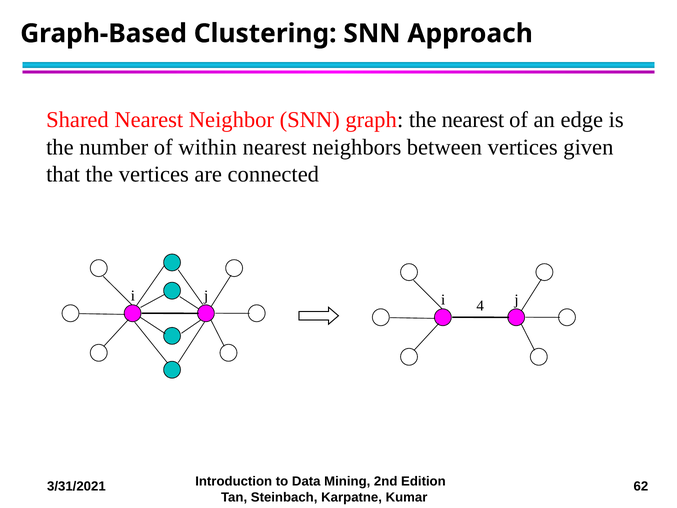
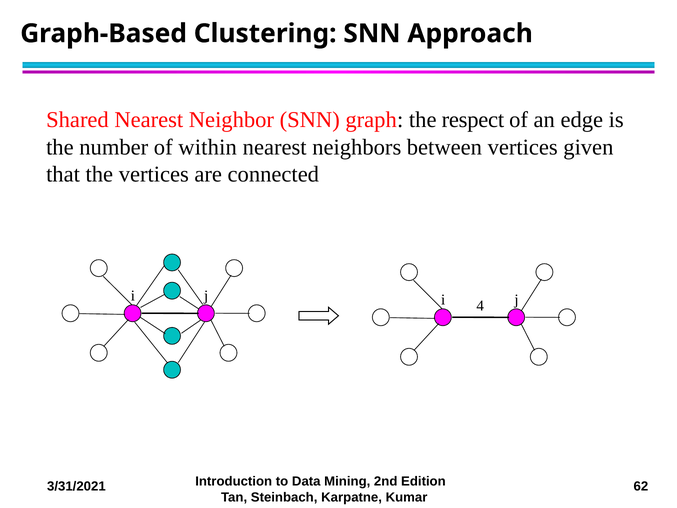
the nearest: nearest -> respect
